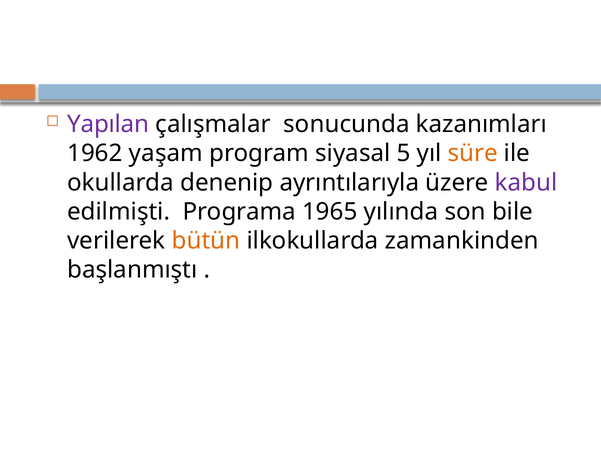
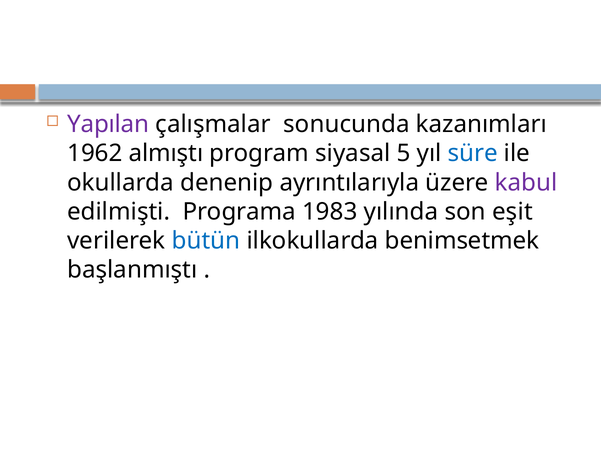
yaşam: yaşam -> almıştı
süre colour: orange -> blue
1965: 1965 -> 1983
bile: bile -> eşit
bütün colour: orange -> blue
zamankinden: zamankinden -> benimsetmek
